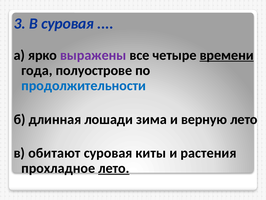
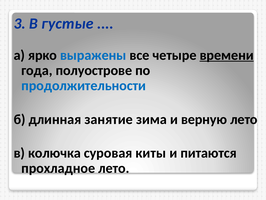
В суровая: суровая -> густые
выражены colour: purple -> blue
лошади: лошади -> занятие
обитают: обитают -> колючка
растения: растения -> питаются
лето at (114, 168) underline: present -> none
